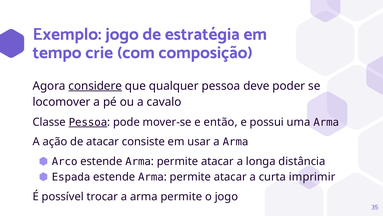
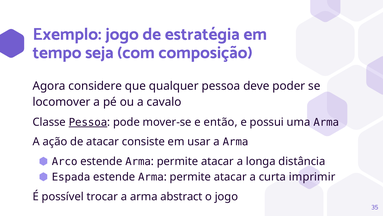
crie: crie -> seja
considere underline: present -> none
arma permite: permite -> abstract
